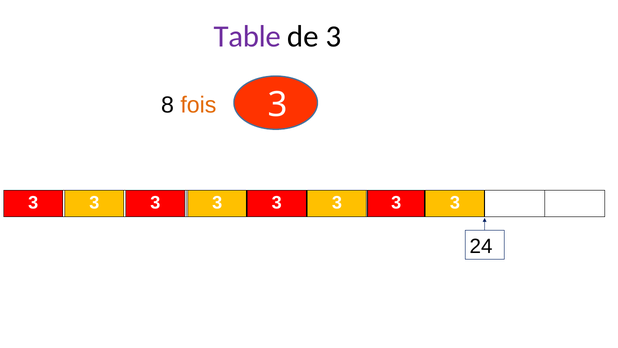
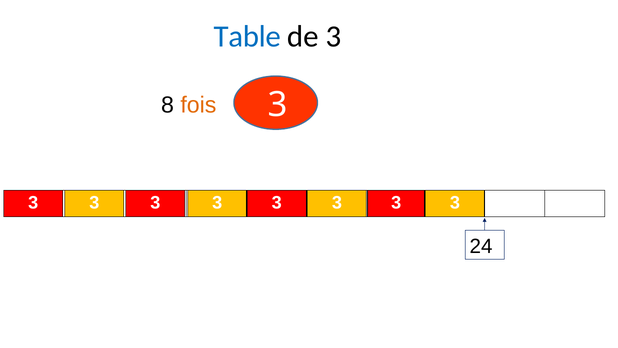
Table colour: purple -> blue
